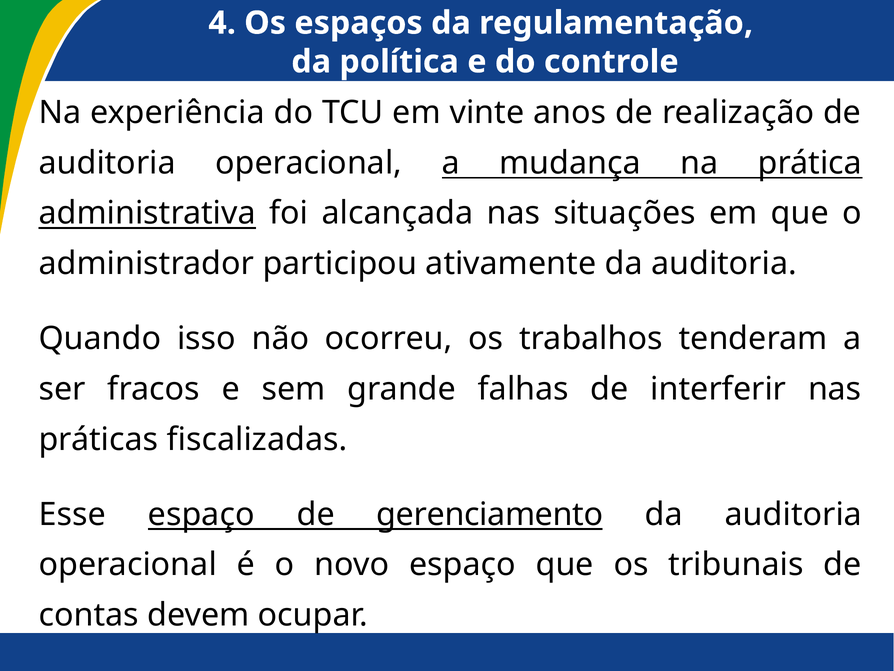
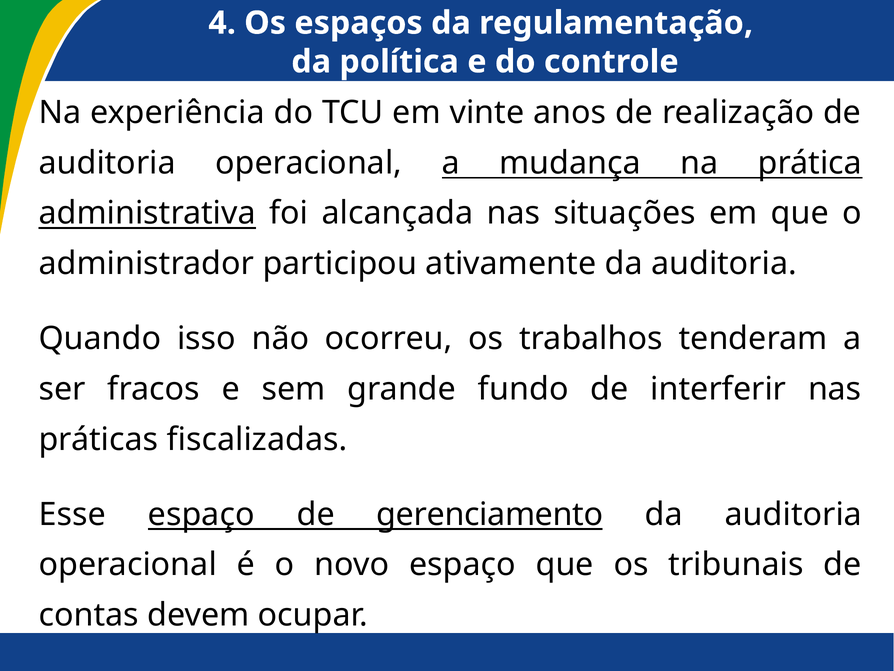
falhas: falhas -> fundo
